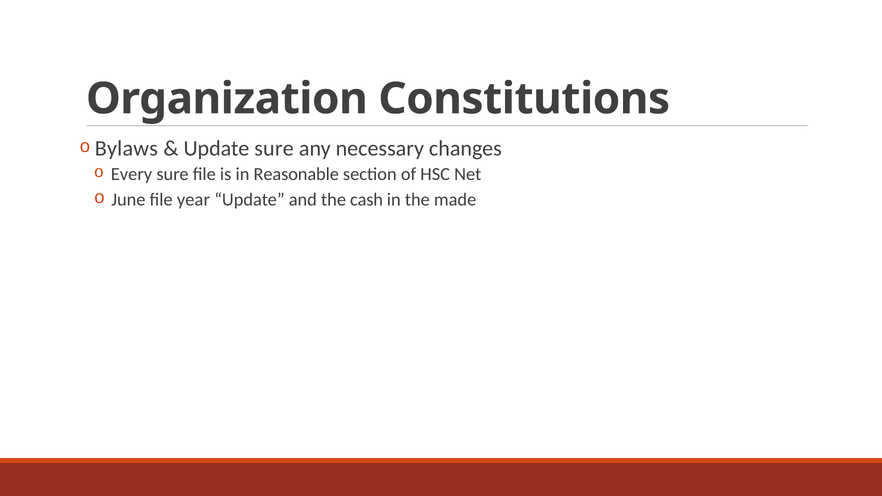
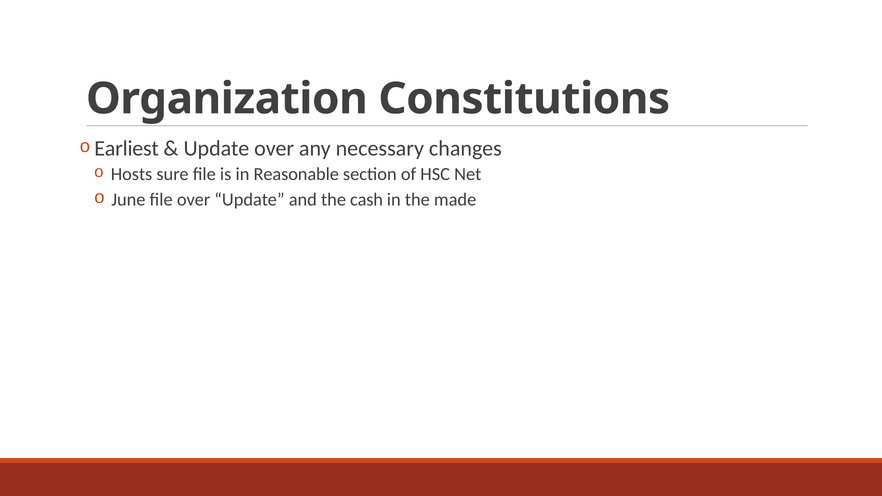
Bylaws: Bylaws -> Earliest
Update sure: sure -> over
Every: Every -> Hosts
file year: year -> over
